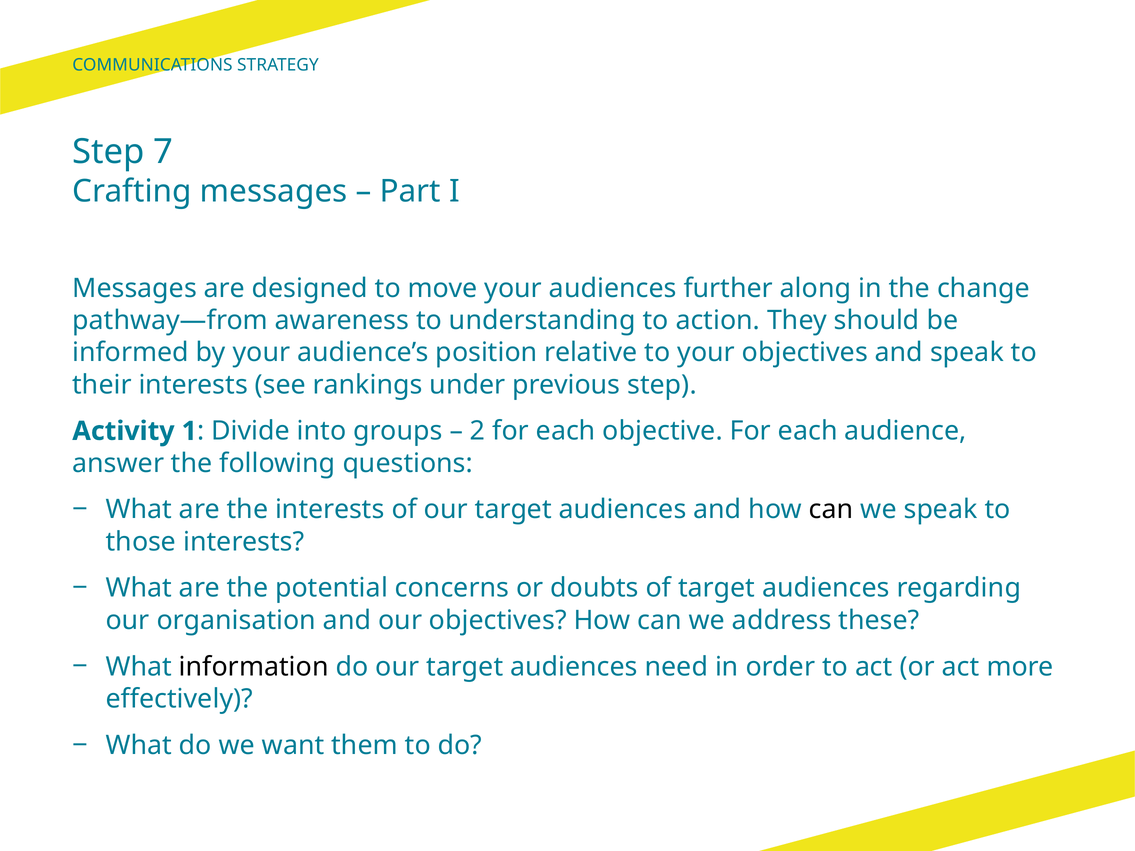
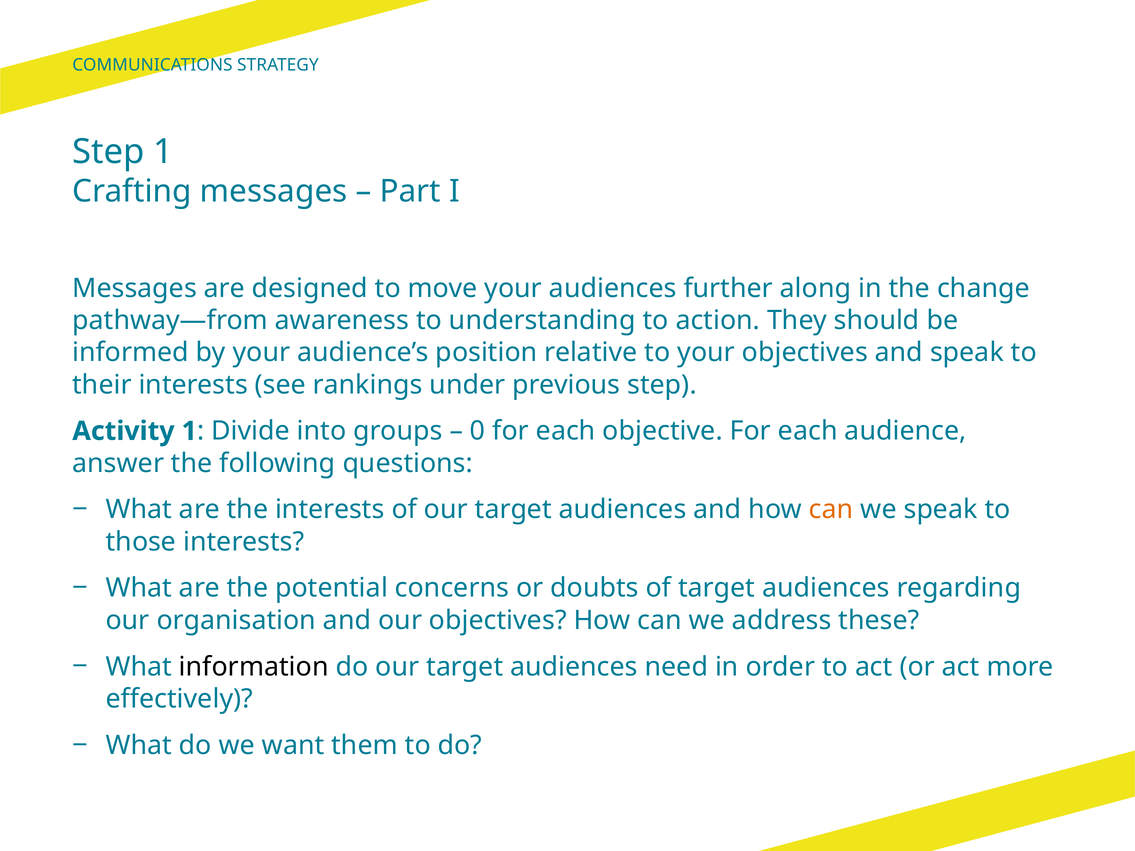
Step 7: 7 -> 1
2: 2 -> 0
can at (831, 510) colour: black -> orange
